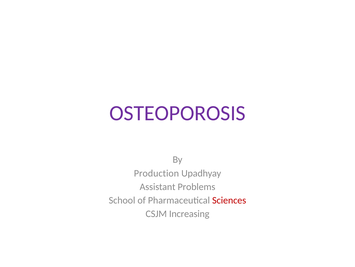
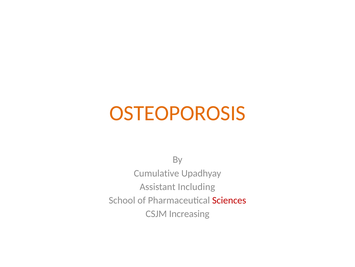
OSTEOPOROSIS colour: purple -> orange
Production: Production -> Cumulative
Problems: Problems -> Including
